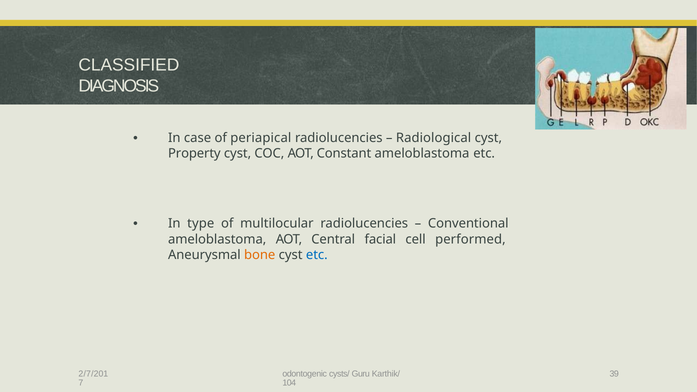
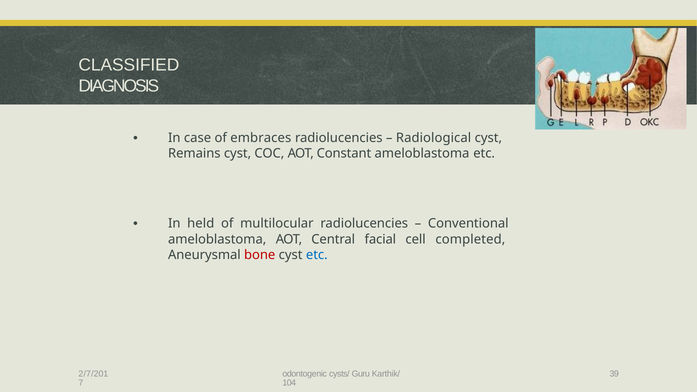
periapical: periapical -> embraces
Property: Property -> Remains
type: type -> held
performed: performed -> completed
bone colour: orange -> red
